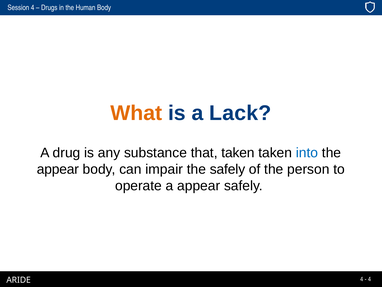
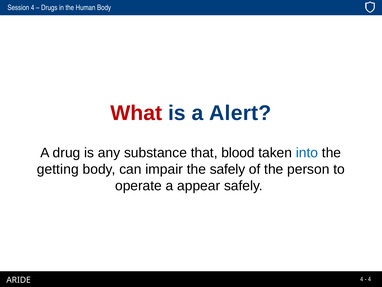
What colour: orange -> red
Lack: Lack -> Alert
that taken: taken -> blood
appear at (58, 169): appear -> getting
